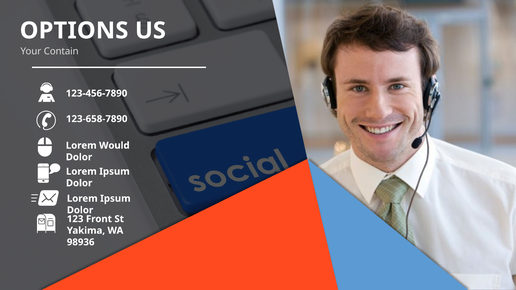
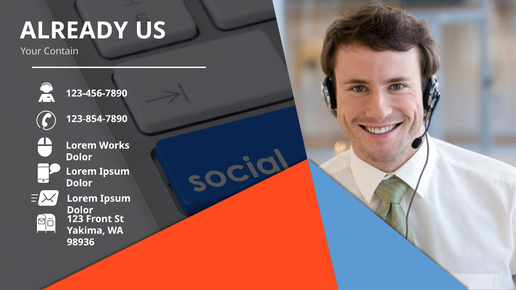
OPTIONS: OPTIONS -> ALREADY
123-658-7890: 123-658-7890 -> 123-854-7890
Would: Would -> Works
